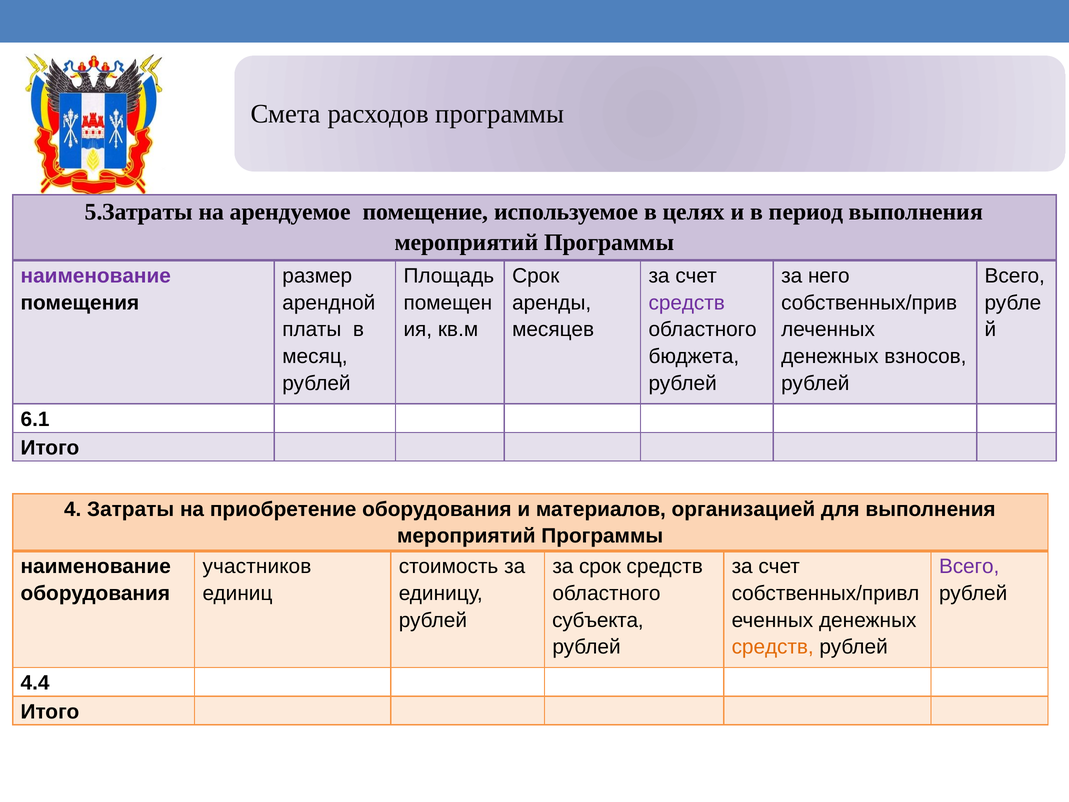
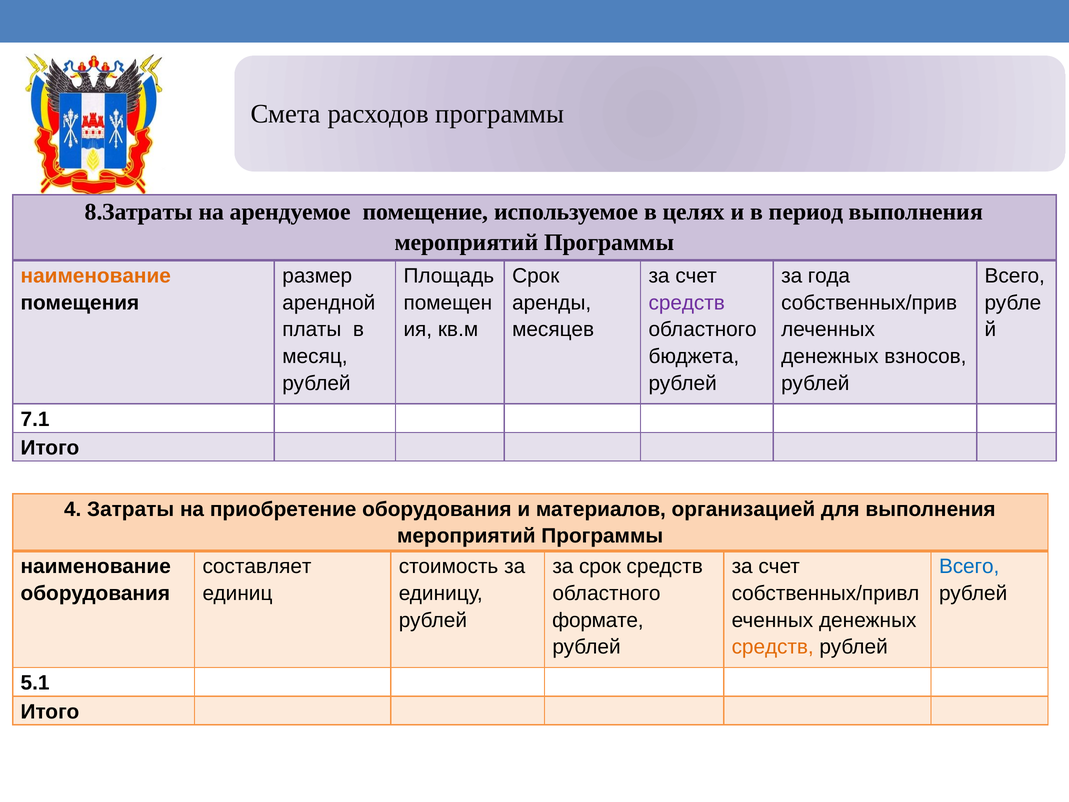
5.Затраты: 5.Затраты -> 8.Затраты
наименование at (96, 276) colour: purple -> orange
него: него -> года
6.1: 6.1 -> 7.1
участников: участников -> составляет
Всего at (969, 566) colour: purple -> blue
субъекта: субъекта -> формате
4.4: 4.4 -> 5.1
